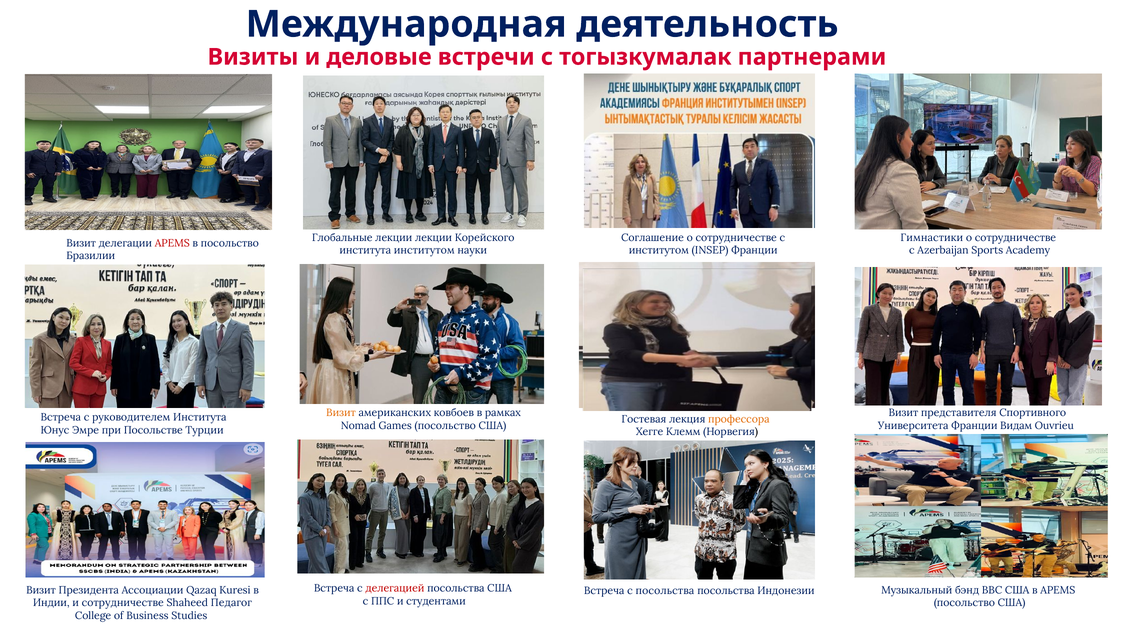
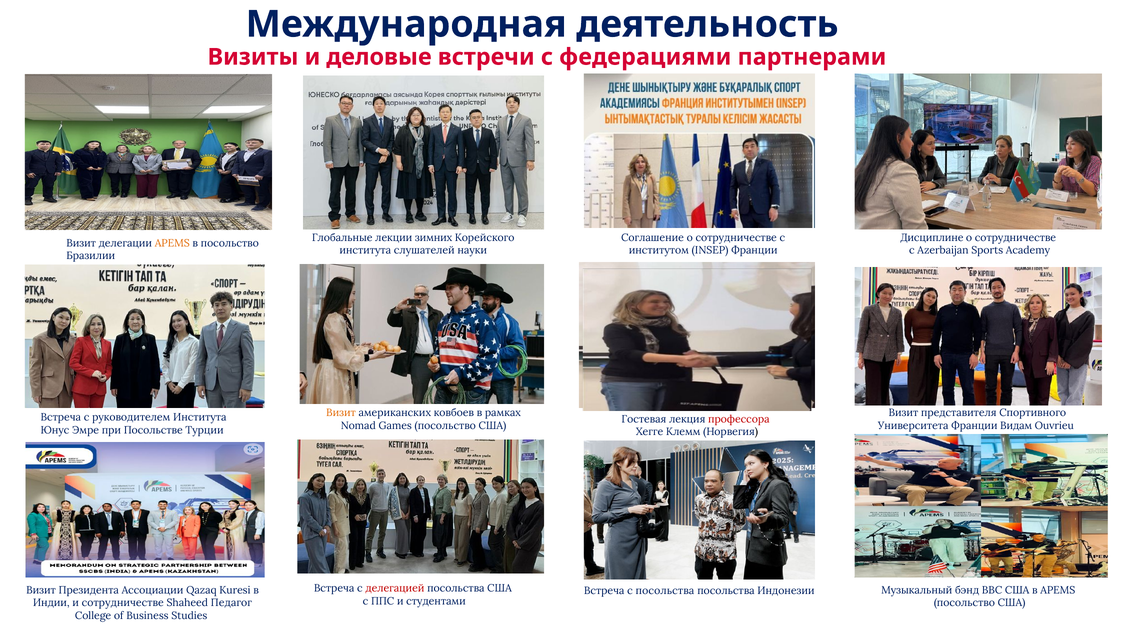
тогызкумалак: тогызкумалак -> федерациями
лекции лекции: лекции -> зимних
Гимнастики: Гимнастики -> Дисциплине
APEMS at (172, 243) colour: red -> orange
института институтом: институтом -> слушателей
профессора colour: orange -> red
